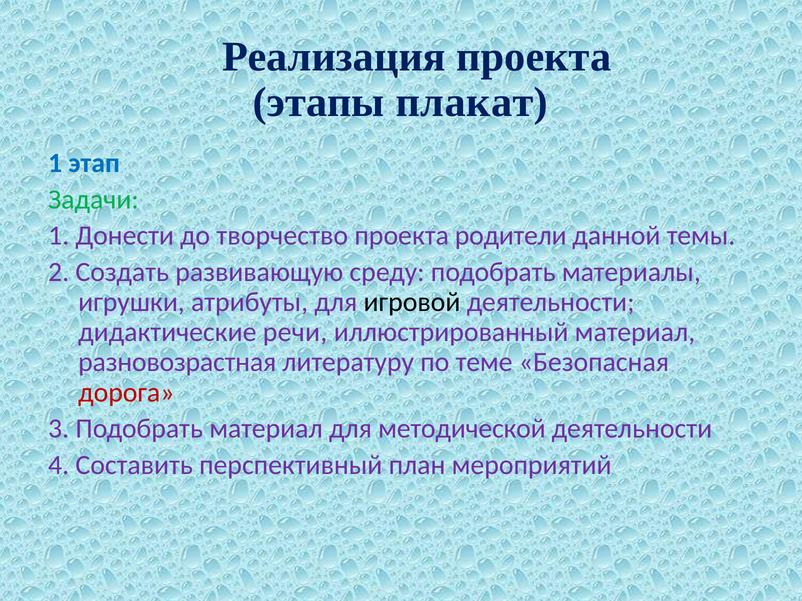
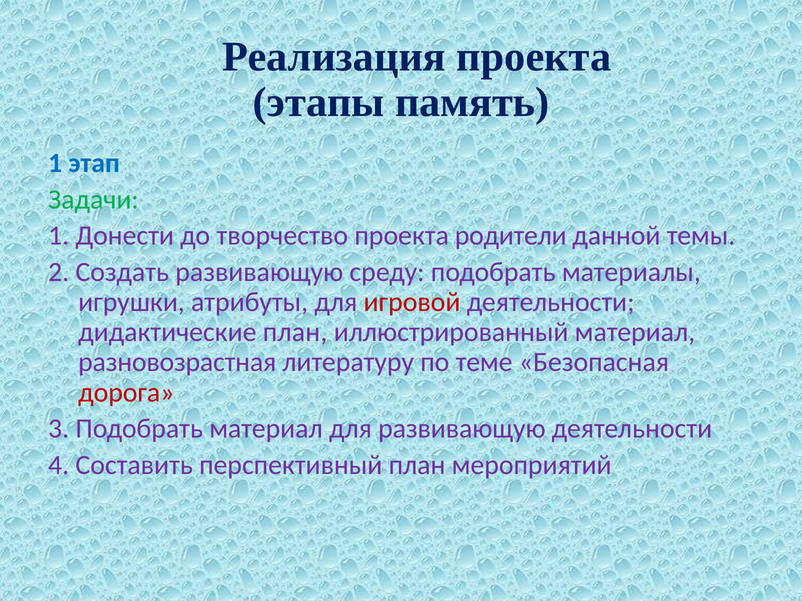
плакат: плакат -> память
игровой colour: black -> red
дидактические речи: речи -> план
для методической: методической -> развивающую
